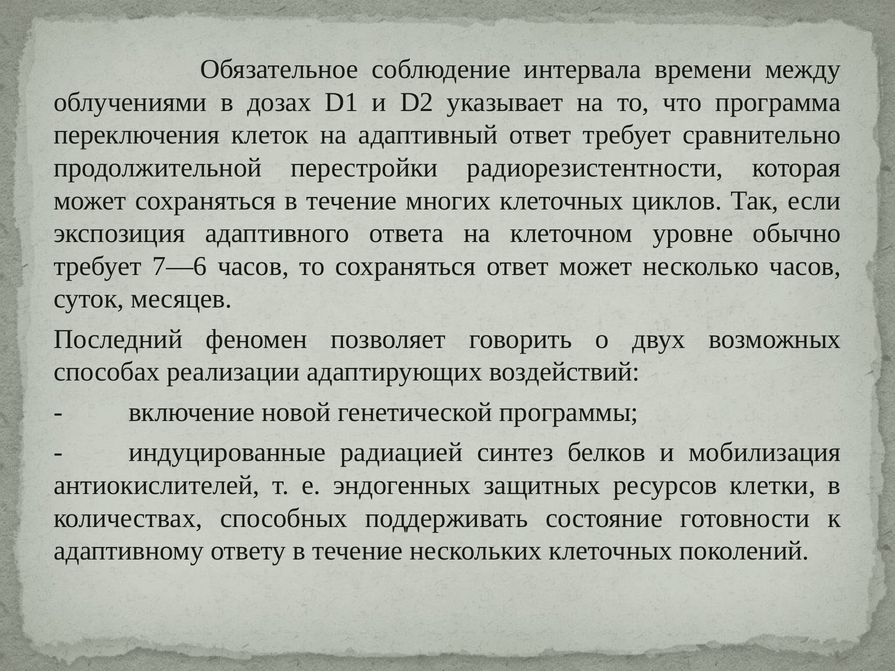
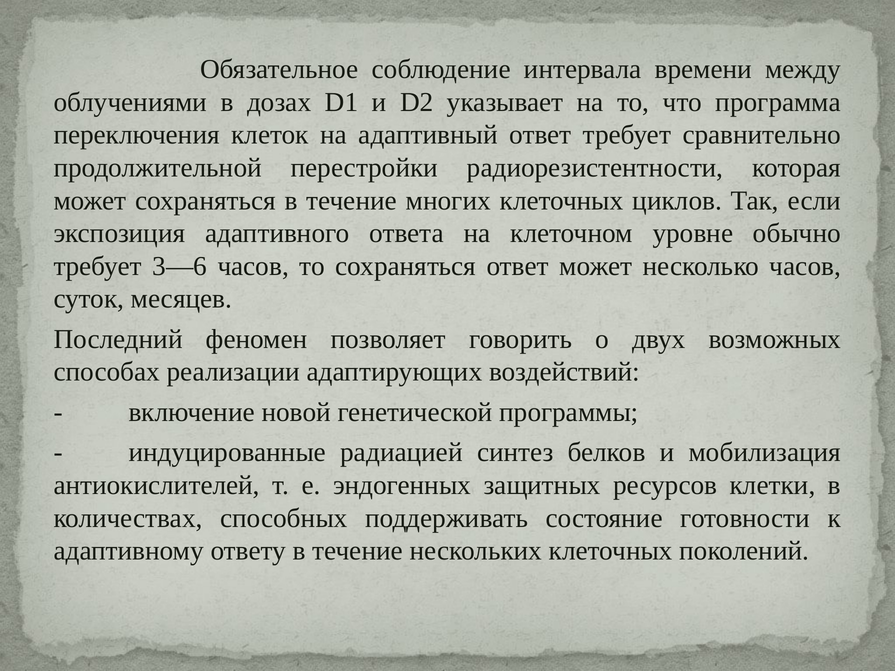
7—6: 7—6 -> 3—6
